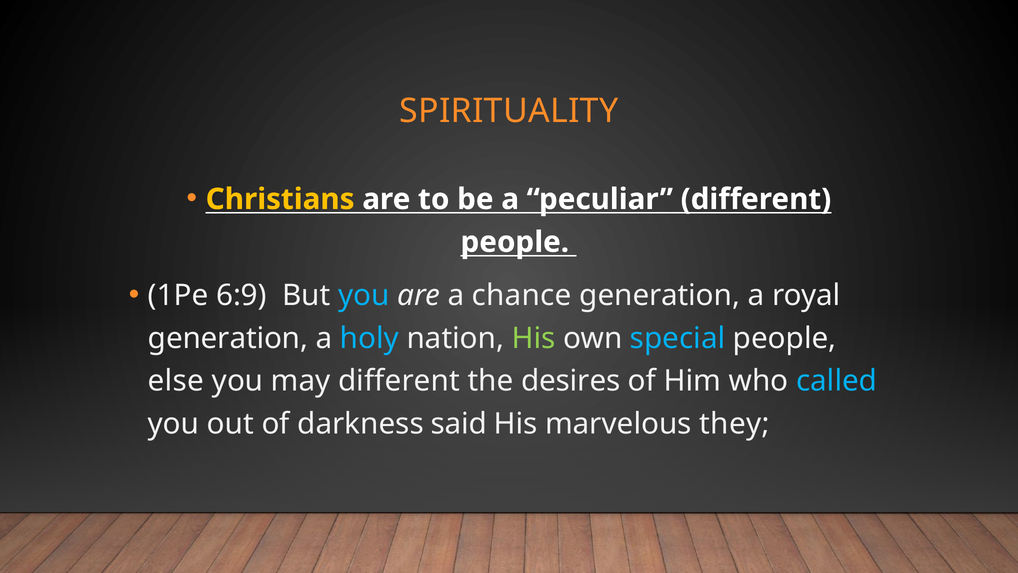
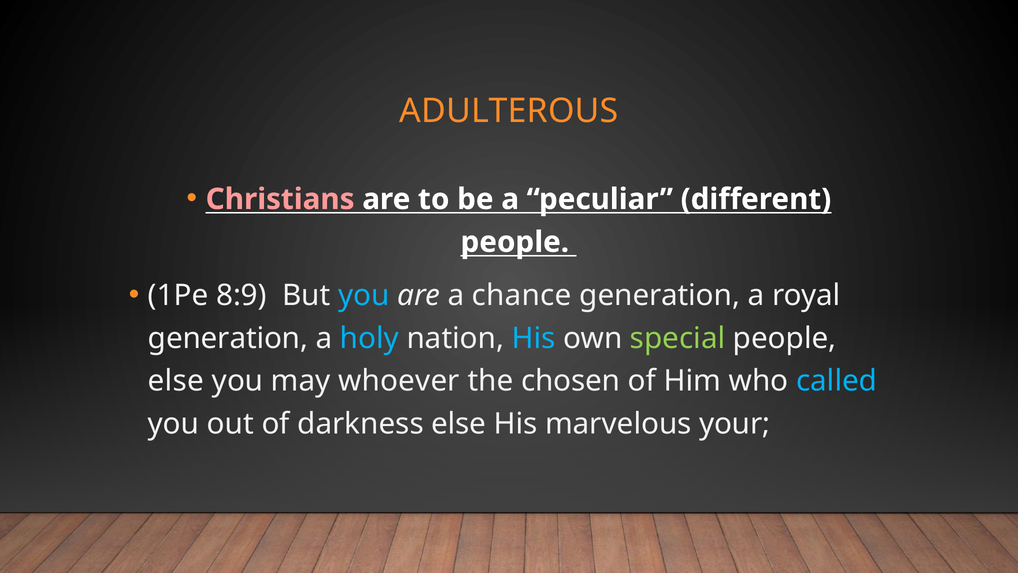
SPIRITUALITY: SPIRITUALITY -> ADULTEROUS
Christians colour: yellow -> pink
6:9: 6:9 -> 8:9
His at (534, 338) colour: light green -> light blue
special colour: light blue -> light green
may different: different -> whoever
desires: desires -> chosen
darkness said: said -> else
they: they -> your
